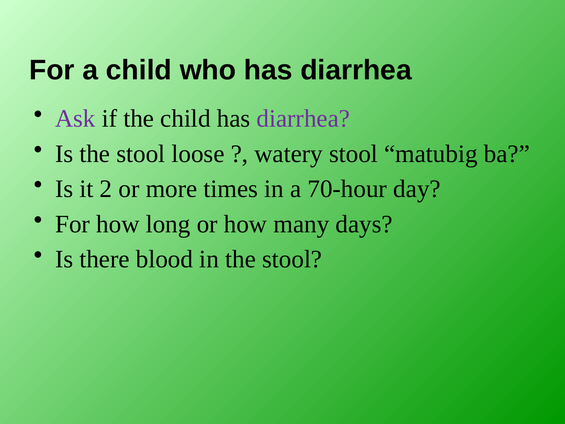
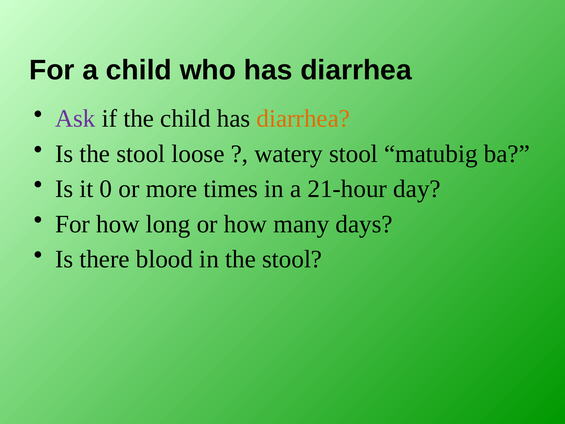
diarrhea at (303, 119) colour: purple -> orange
2: 2 -> 0
70-hour: 70-hour -> 21-hour
